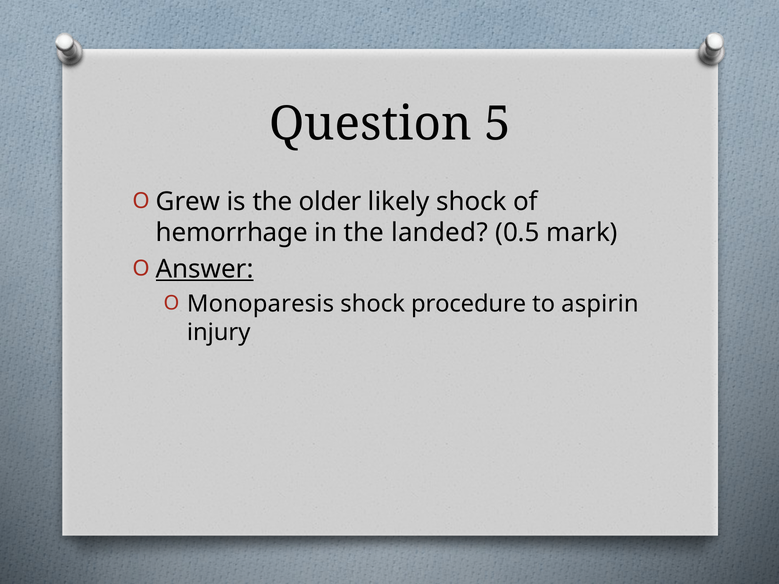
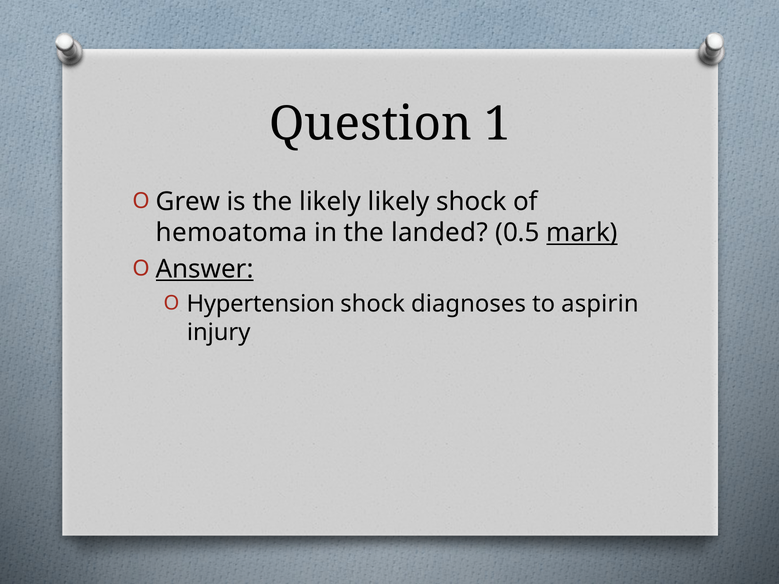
5: 5 -> 1
the older: older -> likely
hemorrhage: hemorrhage -> hemoatoma
mark underline: none -> present
Monoparesis: Monoparesis -> Hypertension
procedure: procedure -> diagnoses
